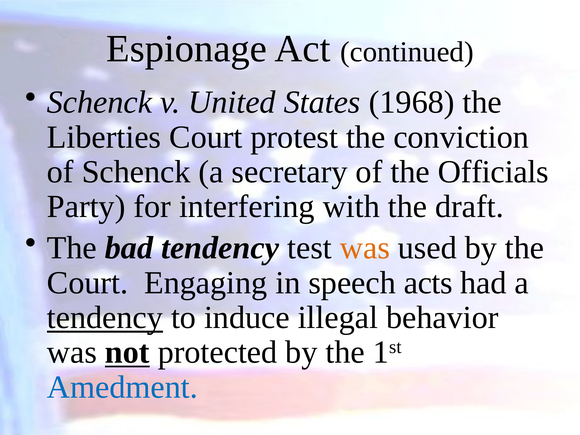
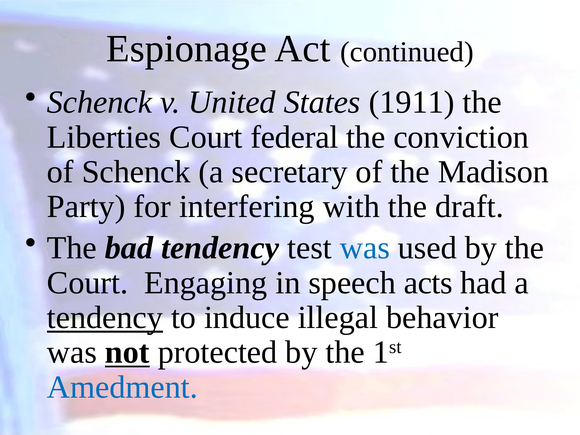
1968: 1968 -> 1911
protest: protest -> federal
Officials: Officials -> Madison
was at (365, 248) colour: orange -> blue
